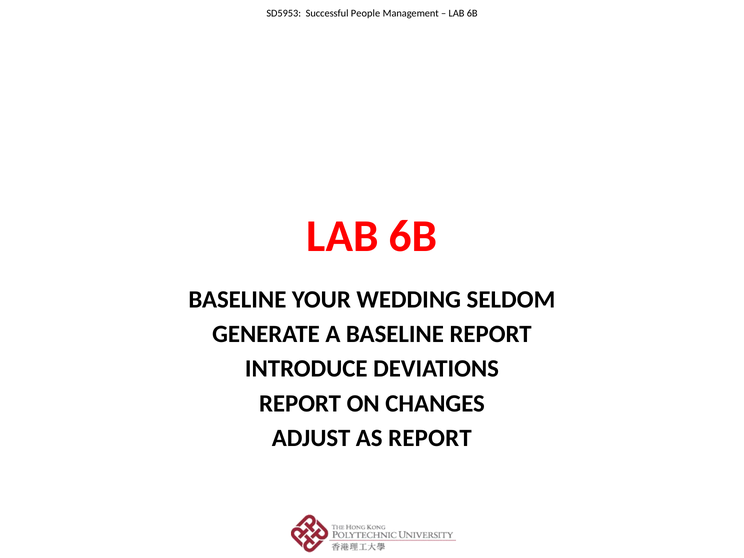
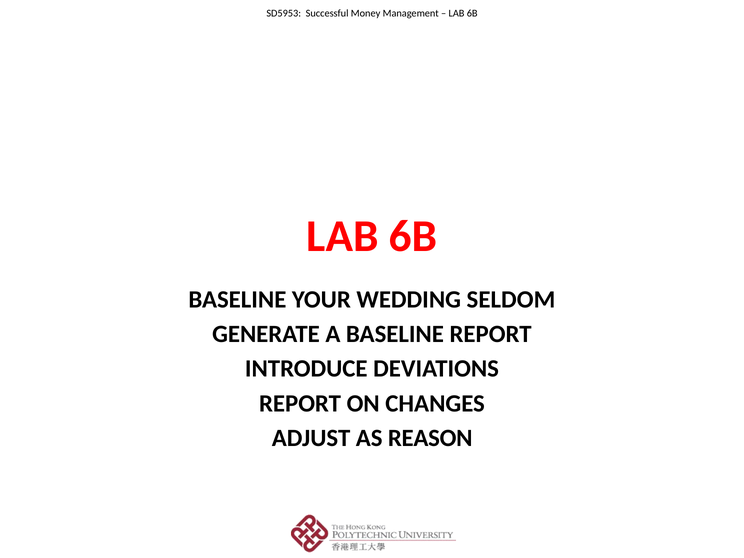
People: People -> Money
AS REPORT: REPORT -> REASON
